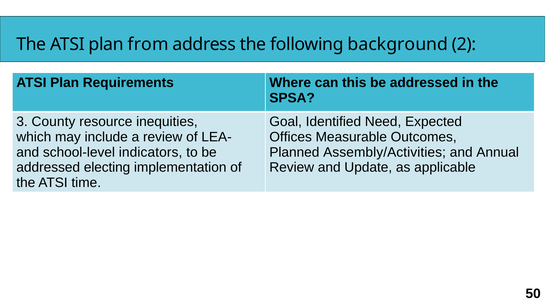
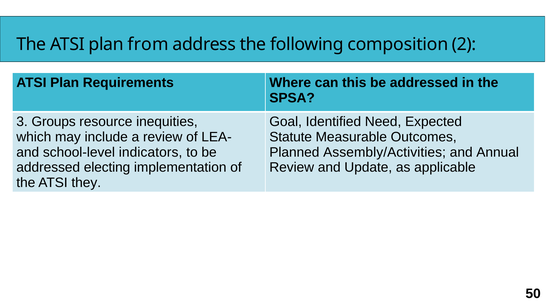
background: background -> composition
County: County -> Groups
Offices: Offices -> Statute
time: time -> they
